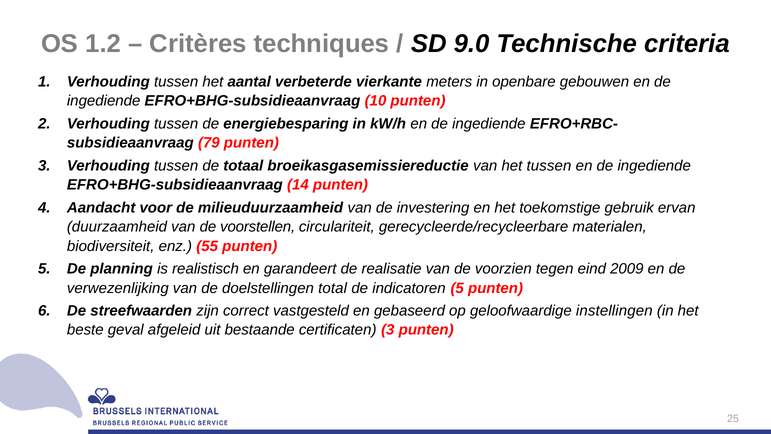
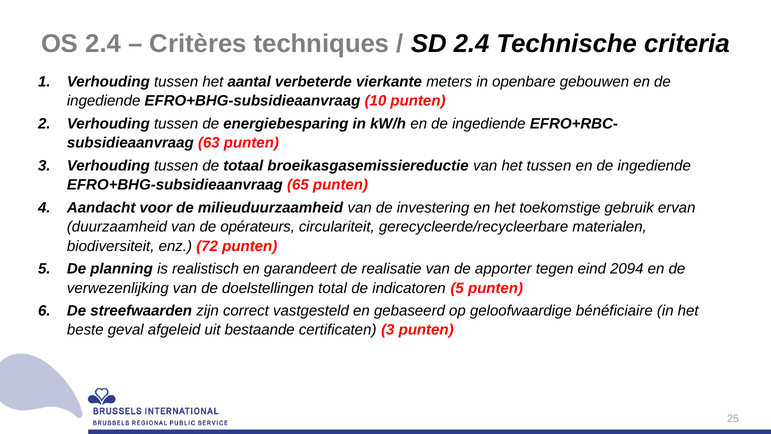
OS 1.2: 1.2 -> 2.4
SD 9.0: 9.0 -> 2.4
79: 79 -> 63
14: 14 -> 65
voorstellen: voorstellen -> opérateurs
55: 55 -> 72
voorzien: voorzien -> apporter
2009: 2009 -> 2094
instellingen: instellingen -> bénéficiaire
